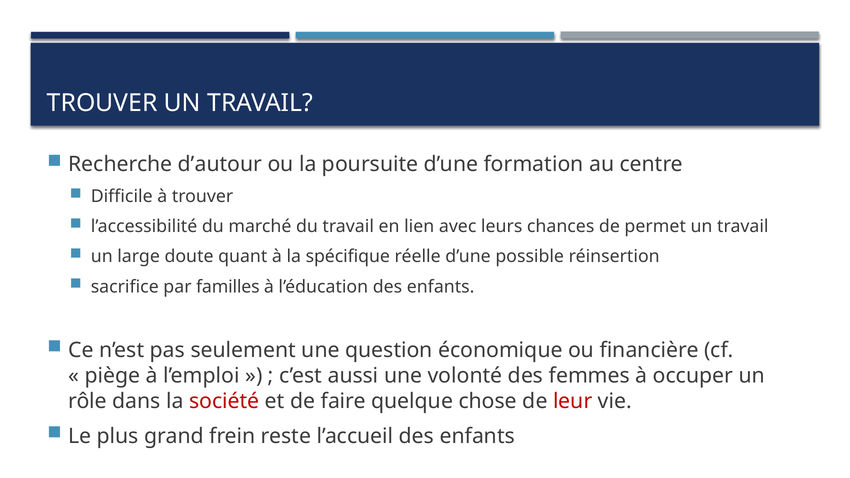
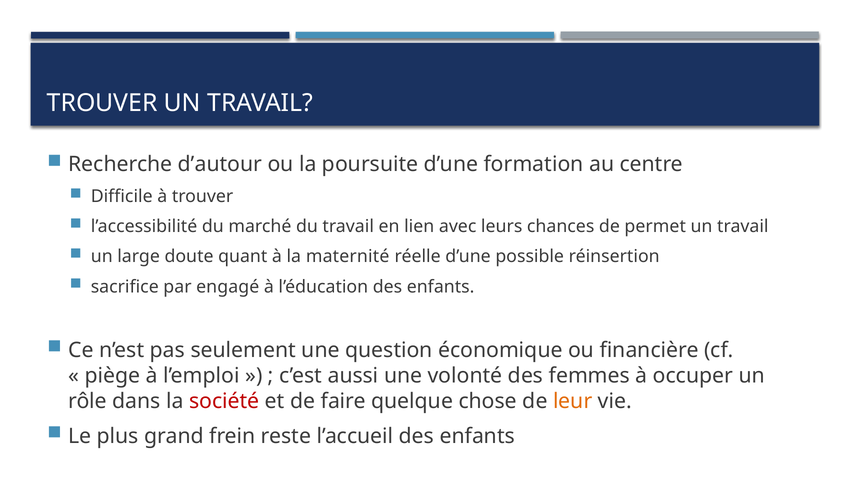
spécifique: spécifique -> maternité
familles: familles -> engagé
leur colour: red -> orange
